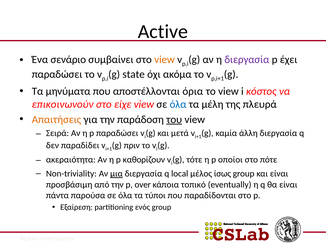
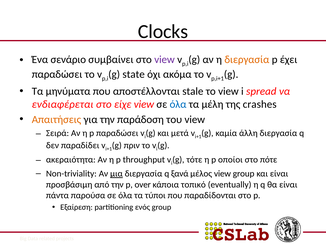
Active: Active -> Clocks
view at (165, 60) colour: orange -> purple
διεργασία at (247, 60) colour: purple -> orange
όρια: όρια -> stale
κόστος: κόστος -> spread
επικοινωνούν: επικοινωνούν -> ενδιαφέρεται
πλευρά: πλευρά -> crashes
του underline: present -> none
καθορίζουν: καθορίζουν -> throughput
local: local -> ξανά
μέλος ίσως: ίσως -> view
